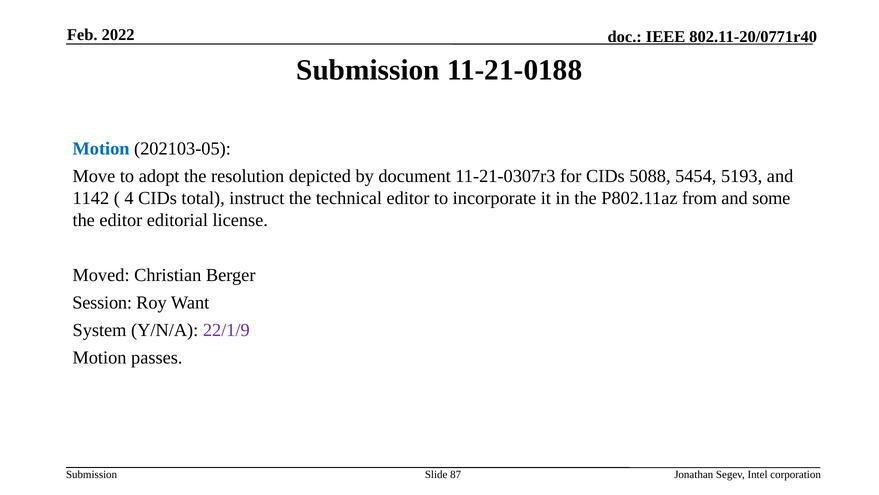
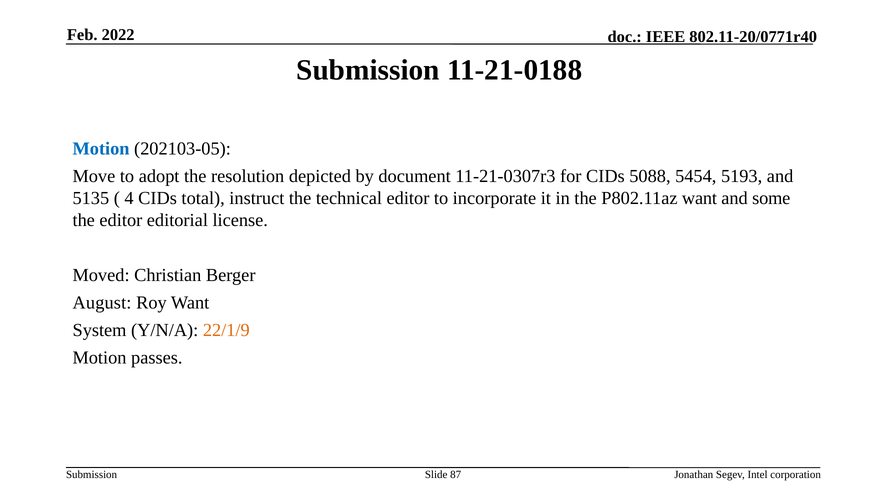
1142: 1142 -> 5135
P802.11az from: from -> want
Session: Session -> August
22/1/9 colour: purple -> orange
